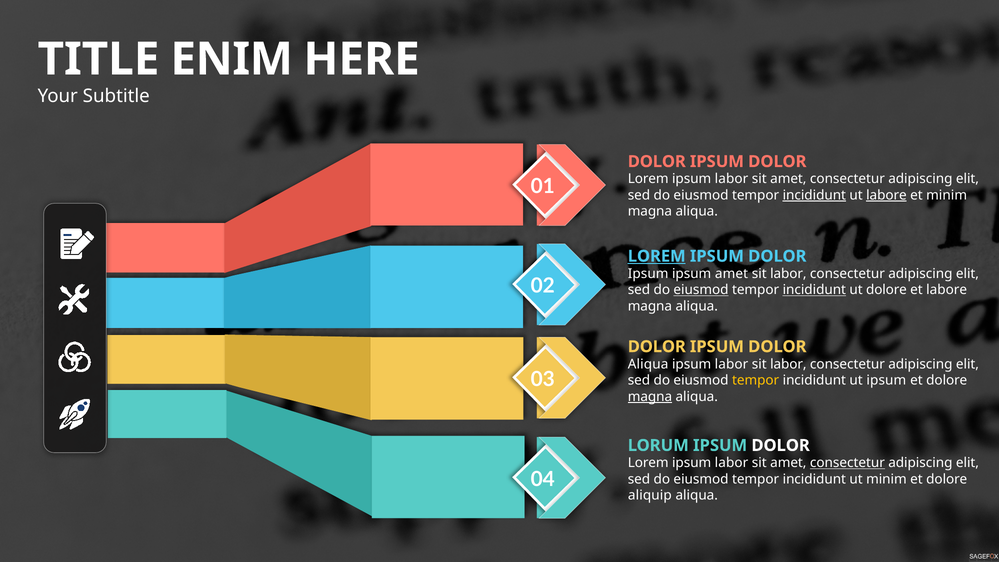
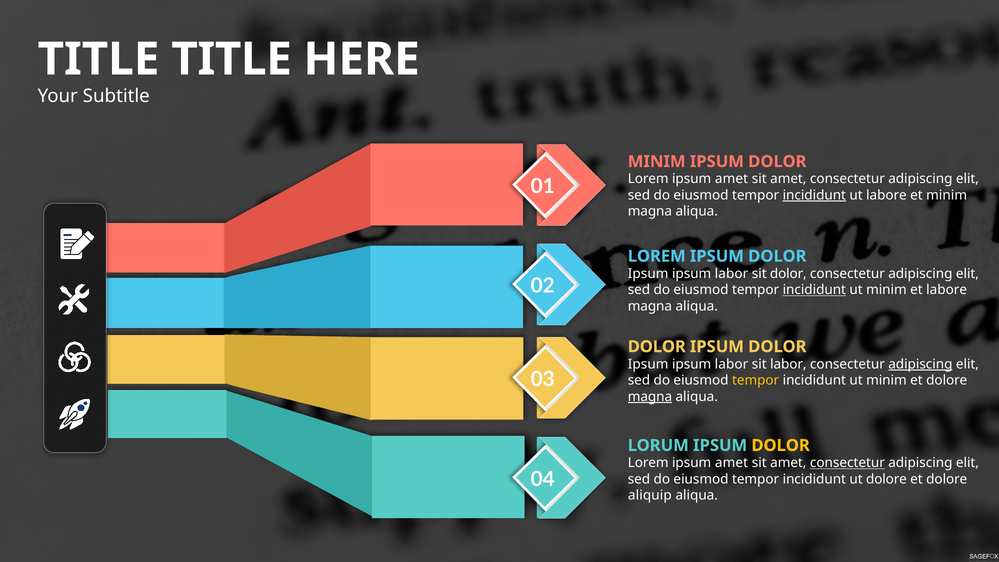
ENIM at (232, 59): ENIM -> TITLE
DOLOR at (657, 162): DOLOR -> MINIM
labor at (732, 179): labor -> amet
labore at (886, 195) underline: present -> none
LOREM at (657, 256) underline: present -> none
amet at (732, 274): amet -> labor
labor at (788, 274): labor -> dolor
eiusmod at (701, 290) underline: present -> none
dolore at (886, 290): dolore -> minim
Aliqua at (648, 364): Aliqua -> Ipsum
adipiscing at (920, 364) underline: none -> present
ipsum at (886, 380): ipsum -> minim
DOLOR at (781, 445) colour: white -> yellow
labor at (732, 463): labor -> amet
ut minim: minim -> dolore
